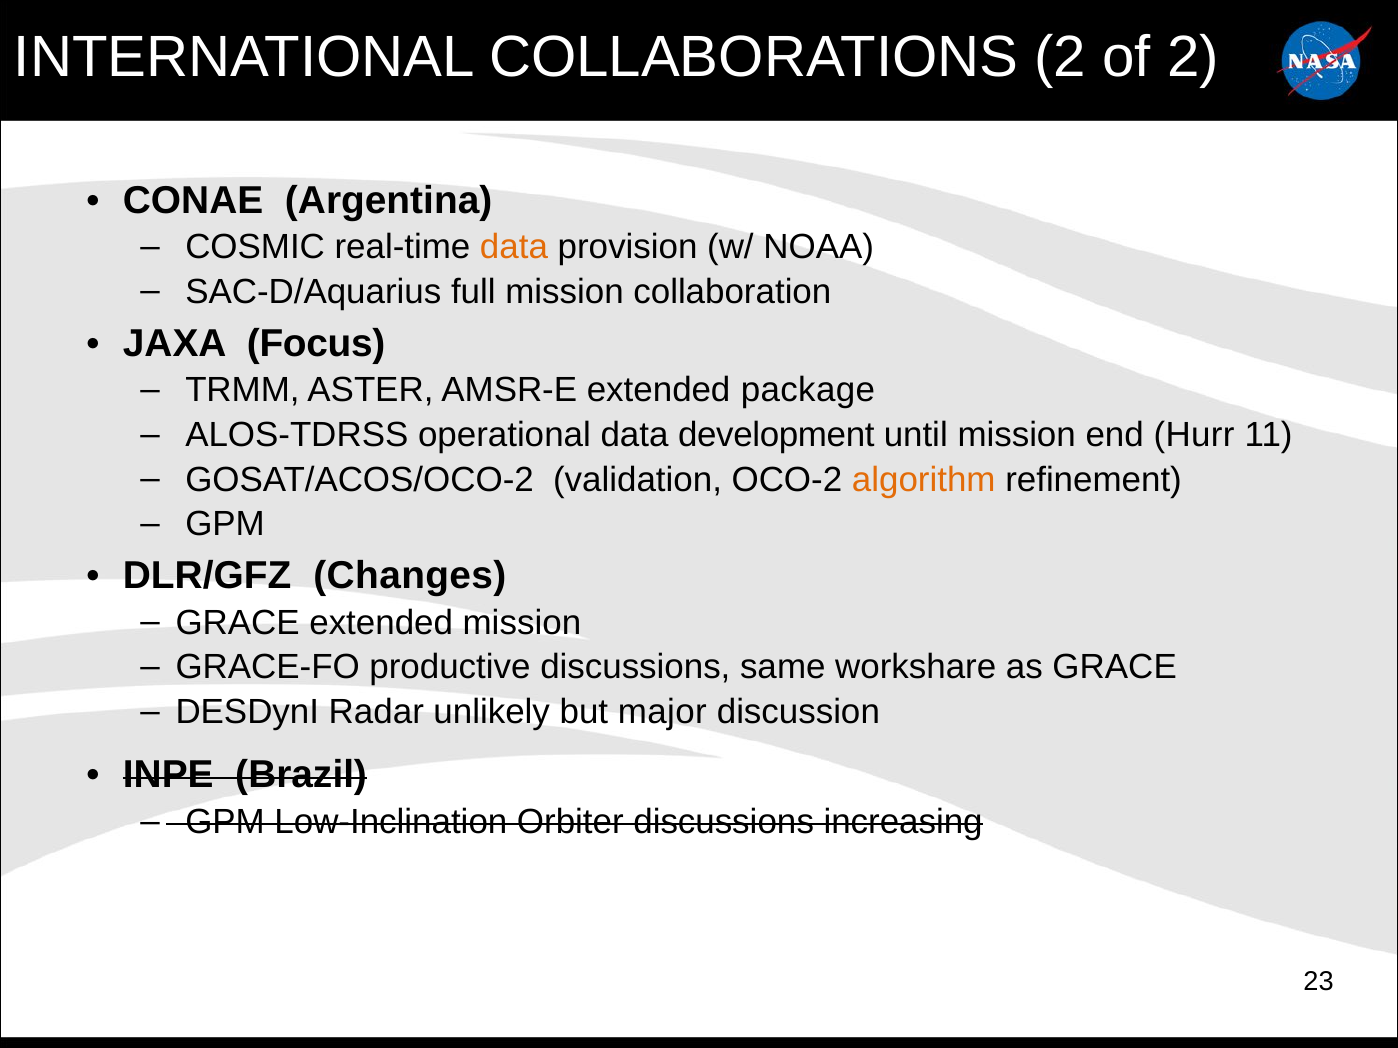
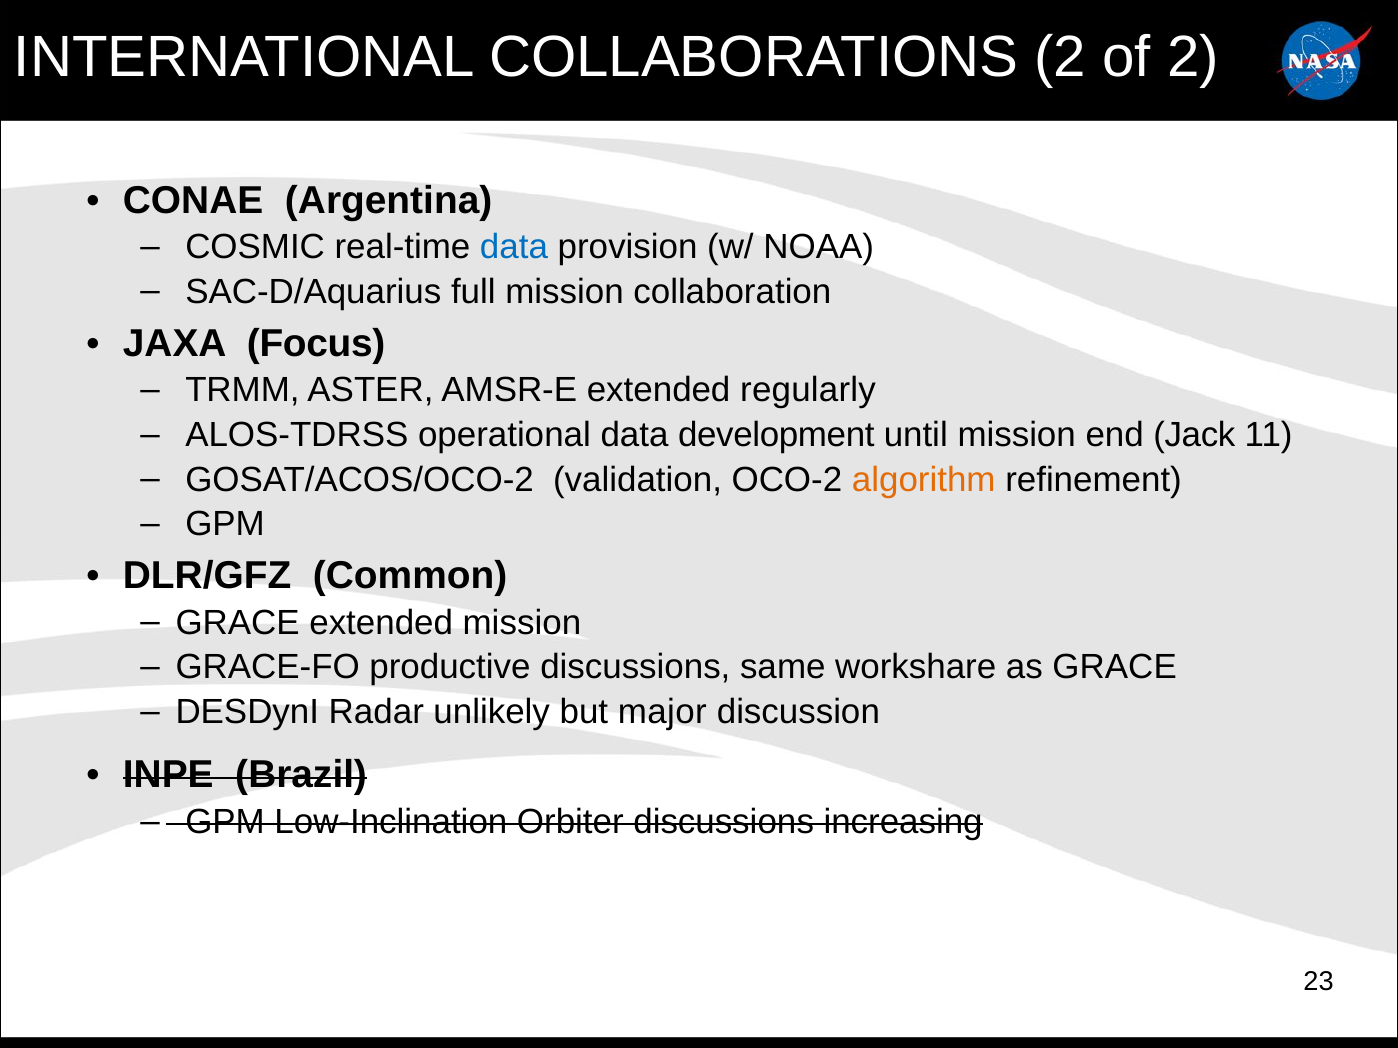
data at (514, 247) colour: orange -> blue
package: package -> regularly
Hurr: Hurr -> Jack
Changes: Changes -> Common
